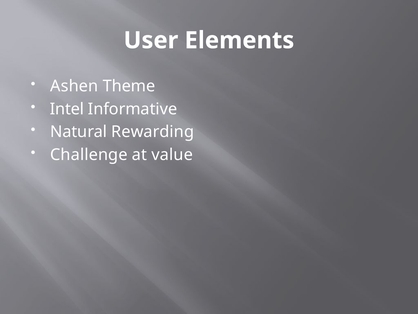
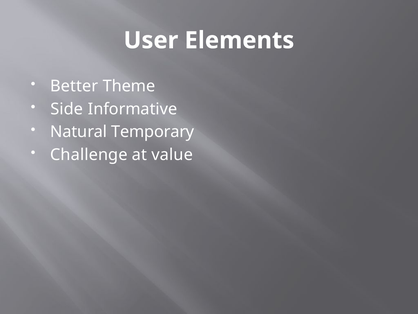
Ashen: Ashen -> Better
Intel: Intel -> Side
Rewarding: Rewarding -> Temporary
